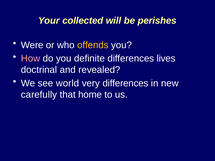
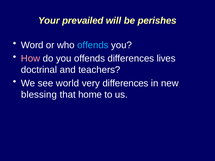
collected: collected -> prevailed
Were: Were -> Word
offends at (93, 45) colour: yellow -> light blue
you definite: definite -> offends
revealed: revealed -> teachers
carefully: carefully -> blessing
